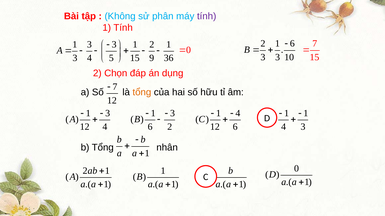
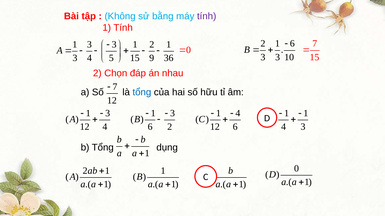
phân: phân -> bằng
dụng: dụng -> nhau
tổng at (142, 93) colour: orange -> blue
nhân: nhân -> dụng
